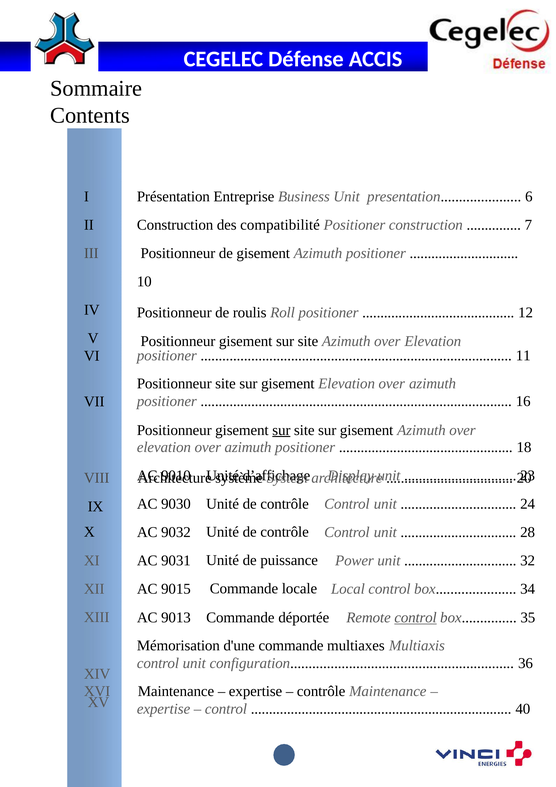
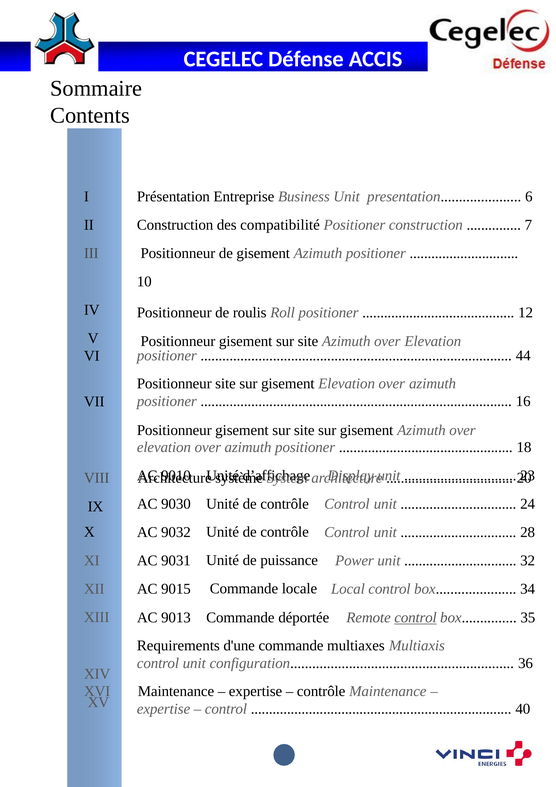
11: 11 -> 44
sur at (281, 430) underline: present -> none
Mémorisation: Mémorisation -> Requirements
